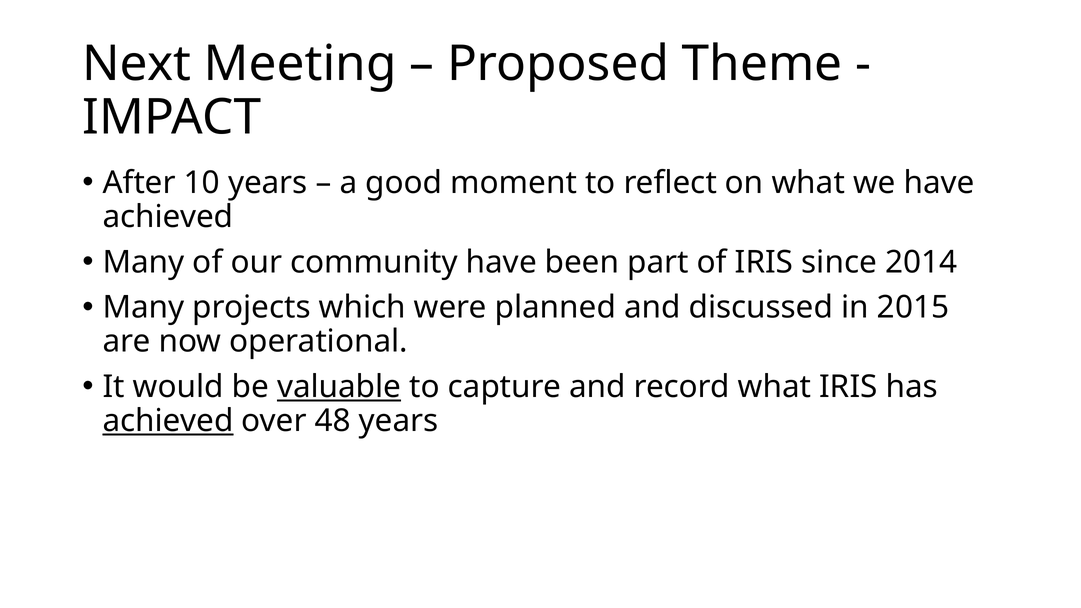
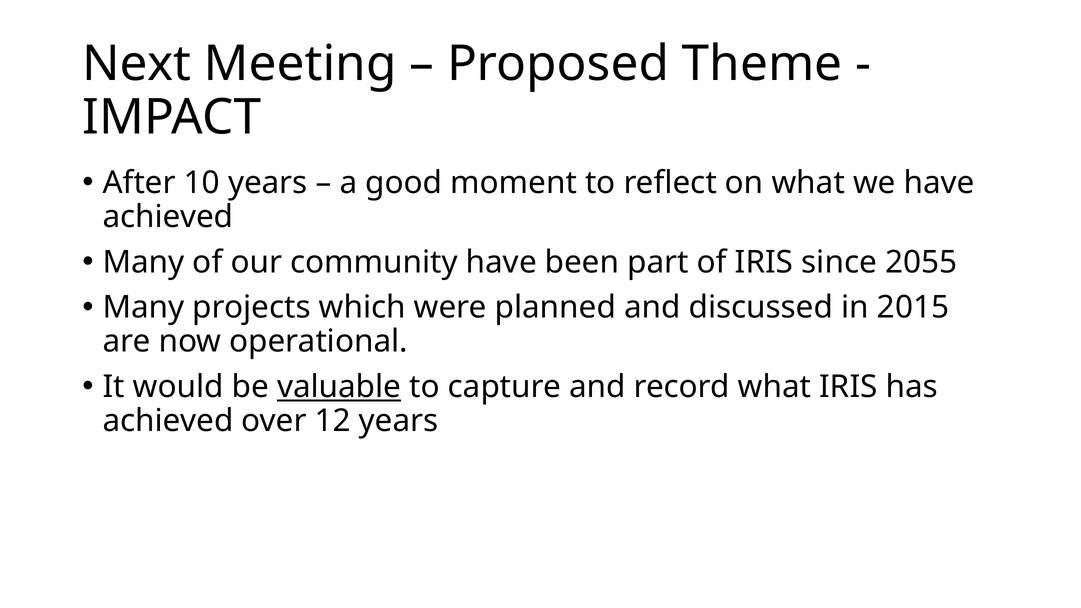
2014: 2014 -> 2055
achieved at (168, 421) underline: present -> none
48: 48 -> 12
